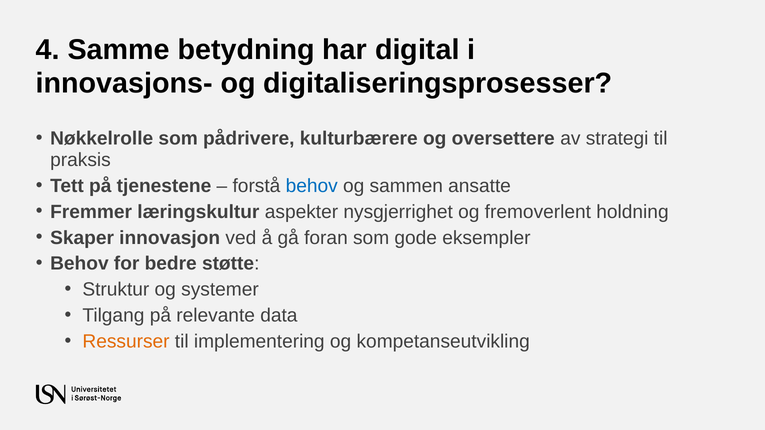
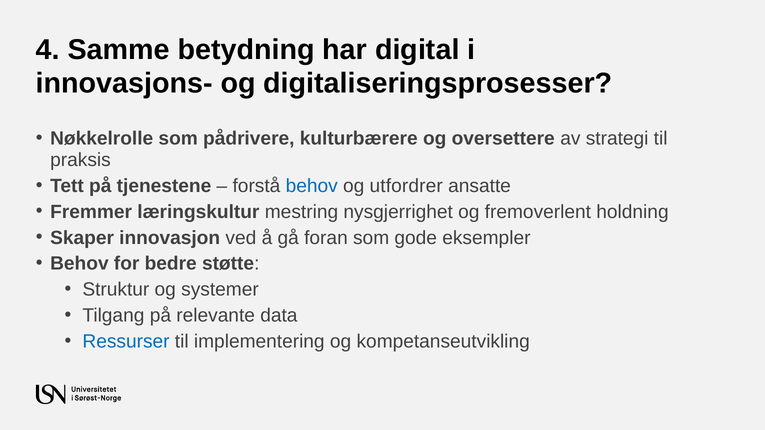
sammen: sammen -> utfordrer
aspekter: aspekter -> mestring
Ressurser colour: orange -> blue
